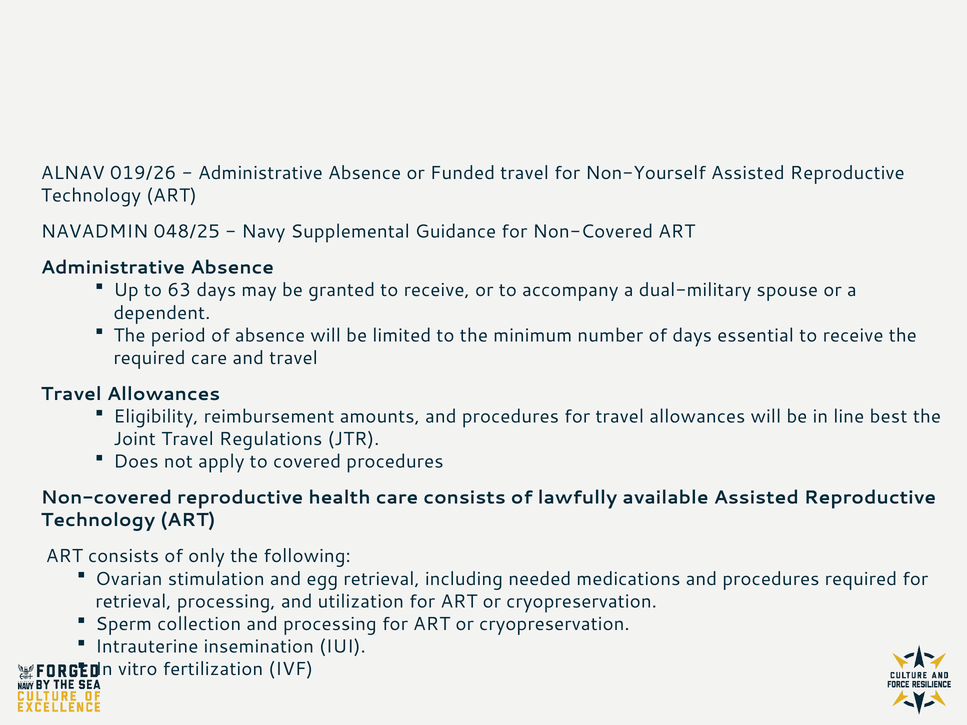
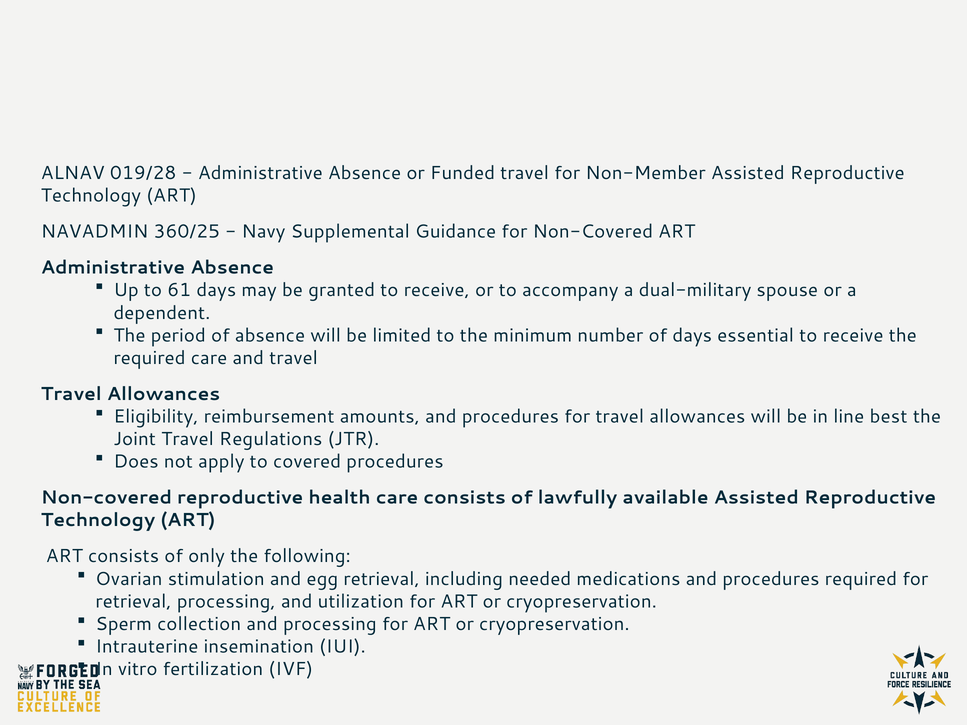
019/26: 019/26 -> 019/28
Non-Yourself: Non-Yourself -> Non-Member
048/25: 048/25 -> 360/25
63: 63 -> 61
